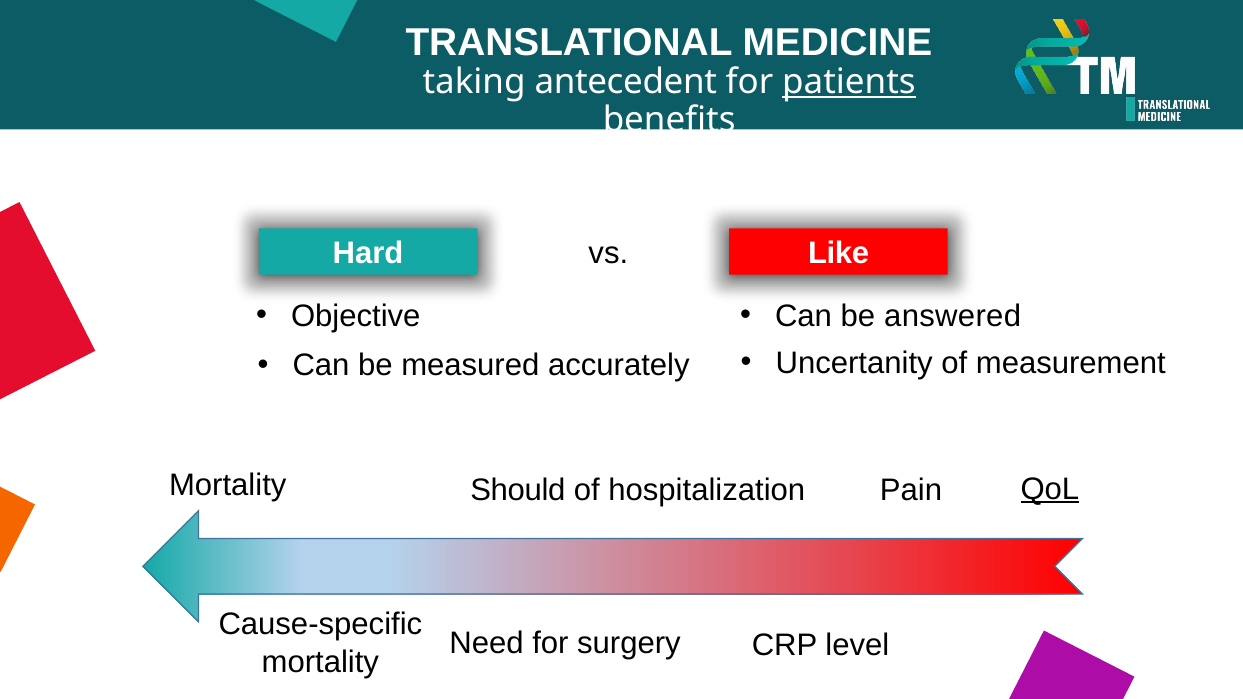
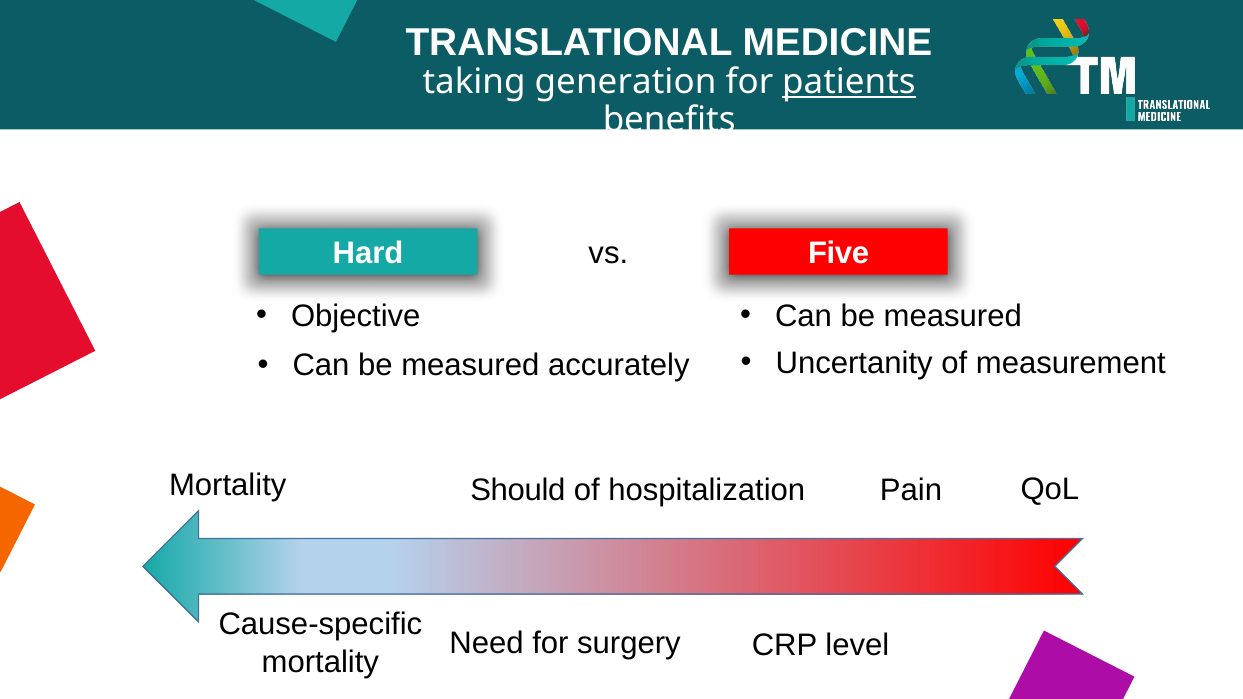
antecedent: antecedent -> generation
Like: Like -> Five
answered at (953, 316): answered -> measured
QoL underline: present -> none
